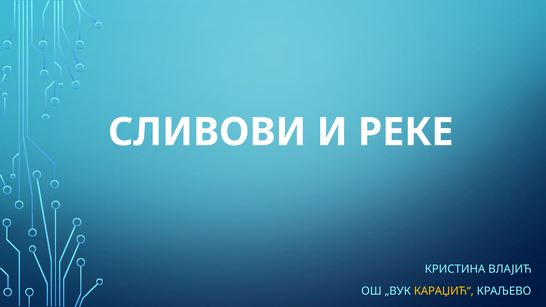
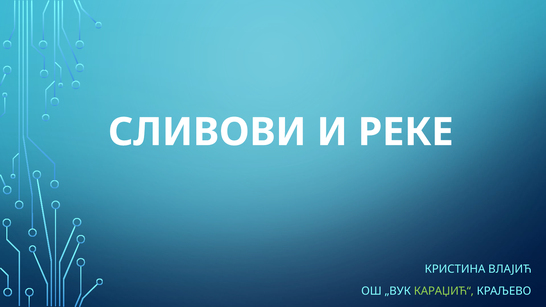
КАРАЏИЋ“ colour: yellow -> light green
